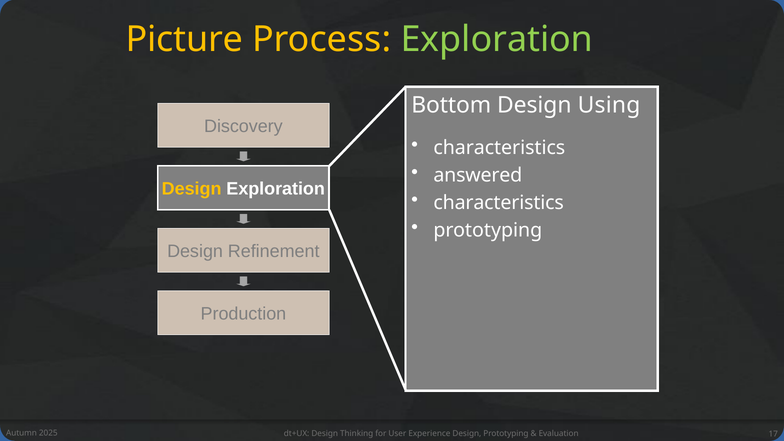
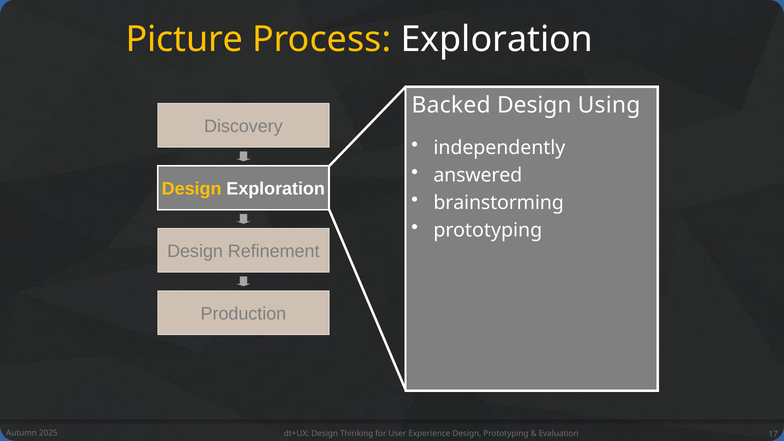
Exploration at (497, 39) colour: light green -> white
Bottom: Bottom -> Backed
characteristics at (499, 148): characteristics -> independently
characteristics at (499, 203): characteristics -> brainstorming
